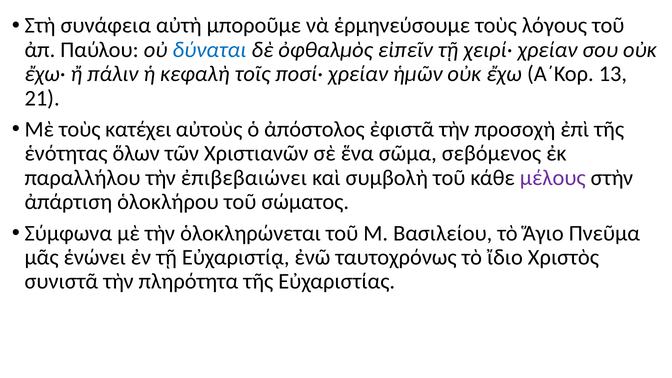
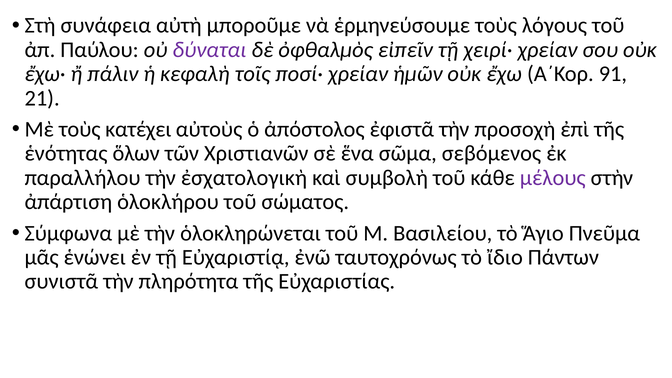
δύναται colour: blue -> purple
13: 13 -> 91
ἐπιβεβαιώνει: ἐπιβεβαιώνει -> ἐσχατολογικὴ
Χριστὸς: Χριστὸς -> Πάντων
